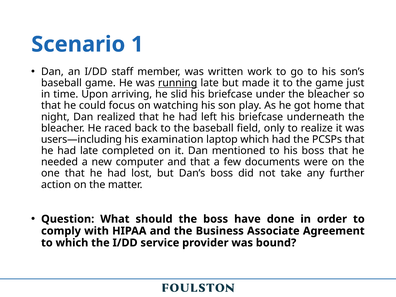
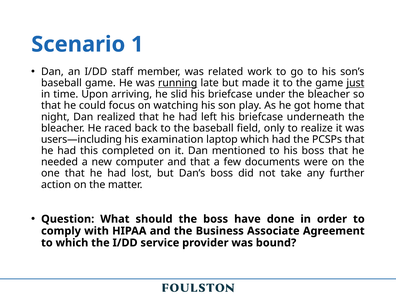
written: written -> related
just underline: none -> present
had late: late -> this
